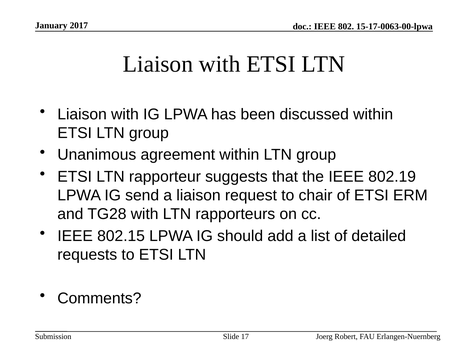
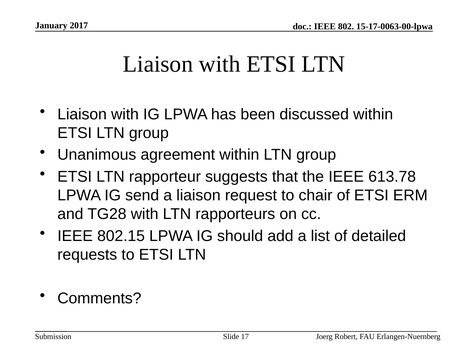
802.19: 802.19 -> 613.78
